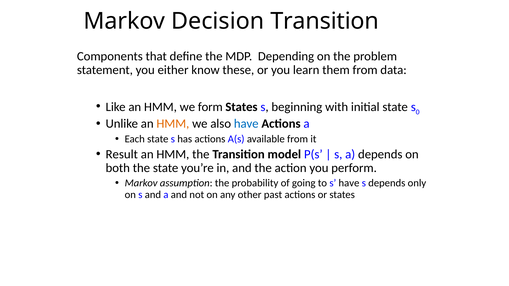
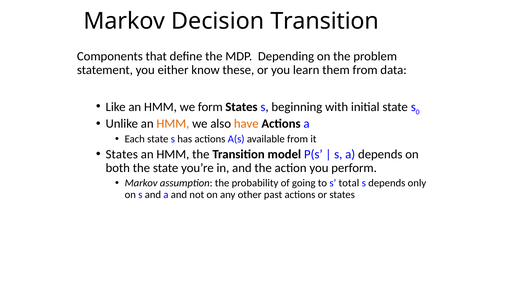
have at (246, 124) colour: blue -> orange
Result at (122, 154): Result -> States
s have: have -> total
